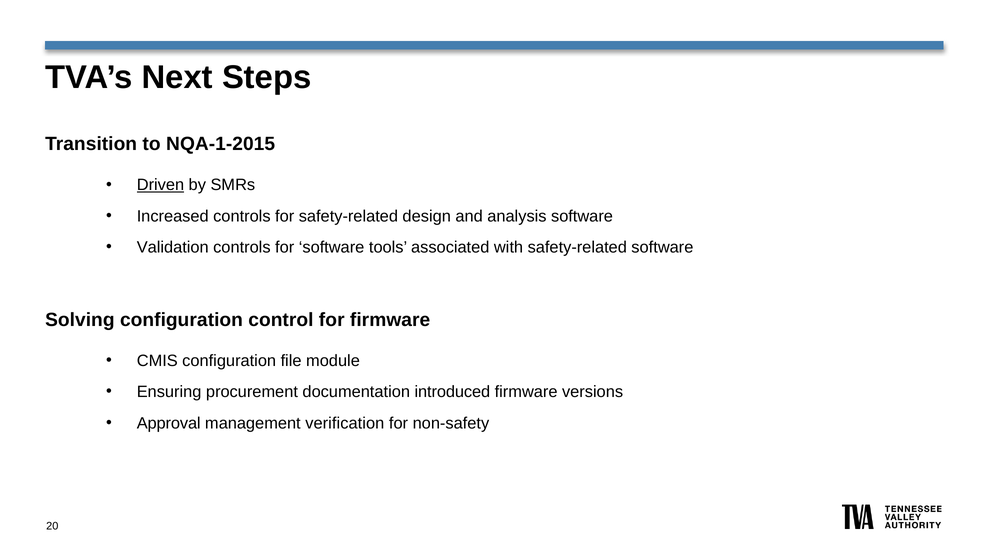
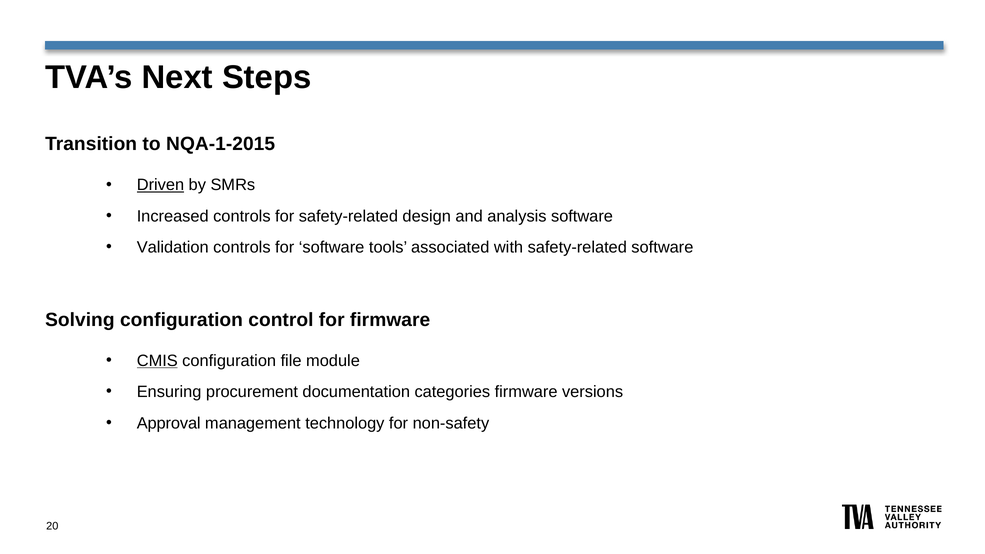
CMIS underline: none -> present
introduced: introduced -> categories
verification: verification -> technology
